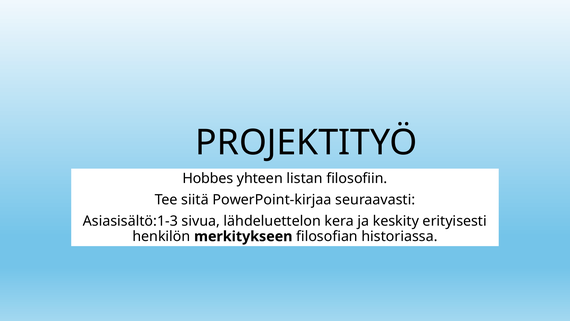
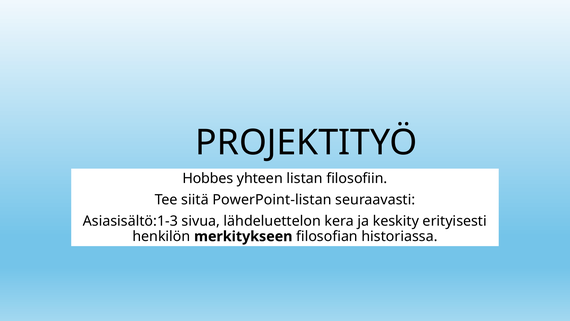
PowerPoint-kirjaa: PowerPoint-kirjaa -> PowerPoint-listan
